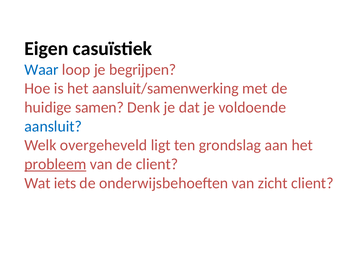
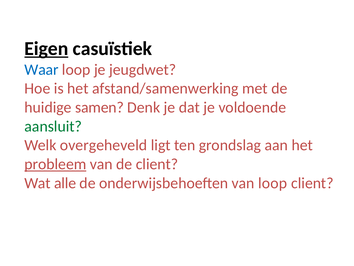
Eigen underline: none -> present
begrijpen: begrijpen -> jeugdwet
aansluit/samenwerking: aansluit/samenwerking -> afstand/samenwerking
aansluit colour: blue -> green
iets: iets -> alle
van zicht: zicht -> loop
